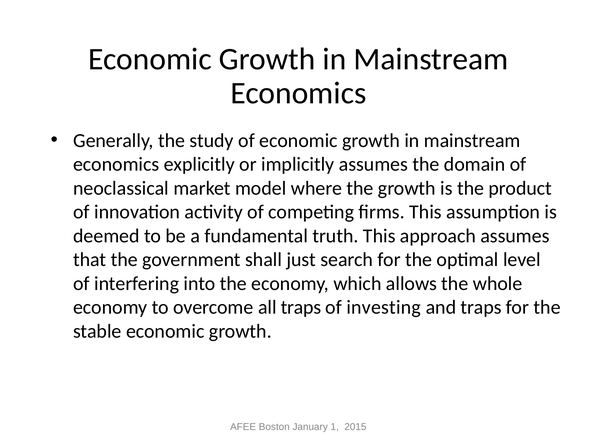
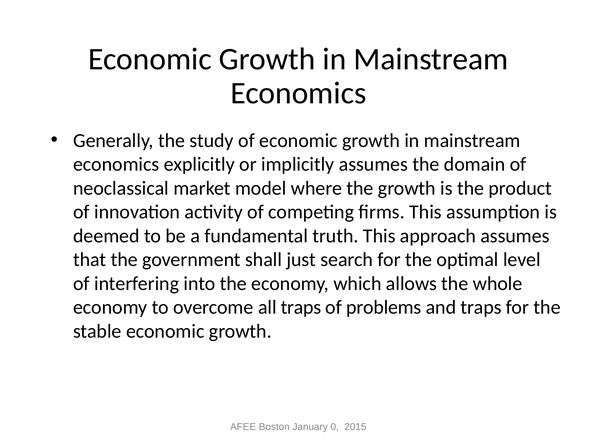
investing: investing -> problems
1: 1 -> 0
